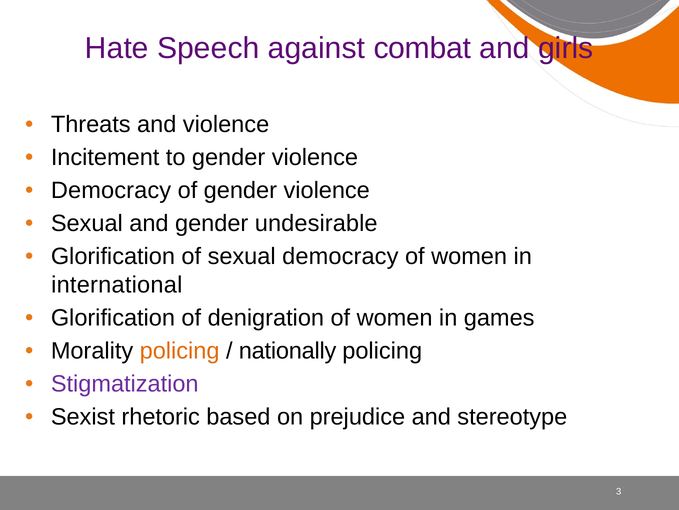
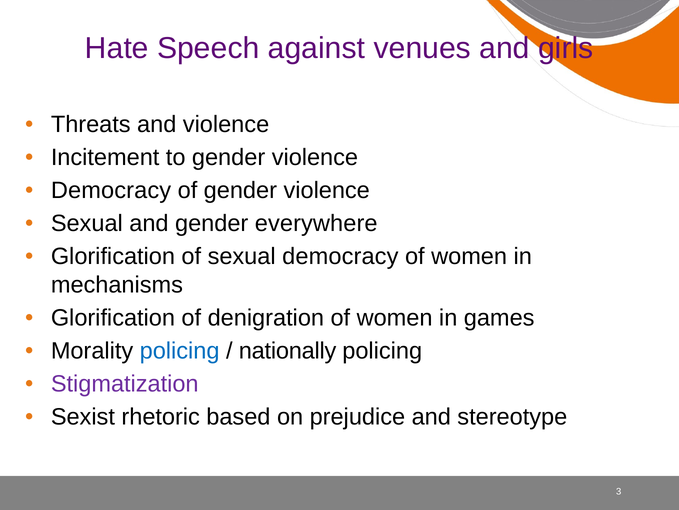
combat: combat -> venues
undesirable: undesirable -> everywhere
international: international -> mechanisms
policing at (180, 350) colour: orange -> blue
